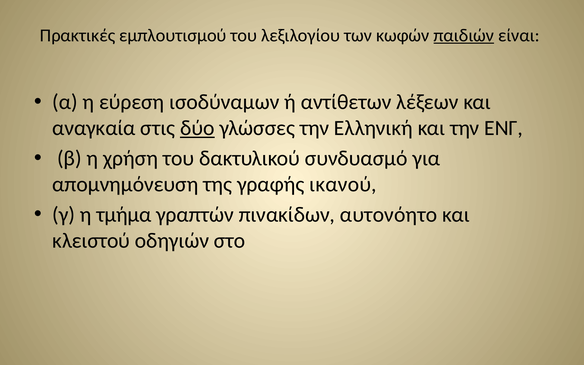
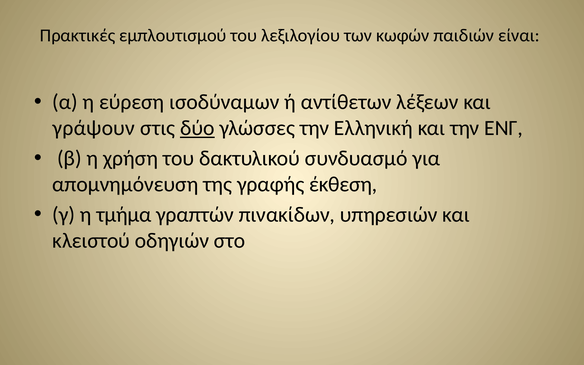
παιδιών underline: present -> none
αναγκαία: αναγκαία -> γράψουν
ικανού: ικανού -> έκθεση
αυτονόητο: αυτονόητο -> υπηρεσιών
